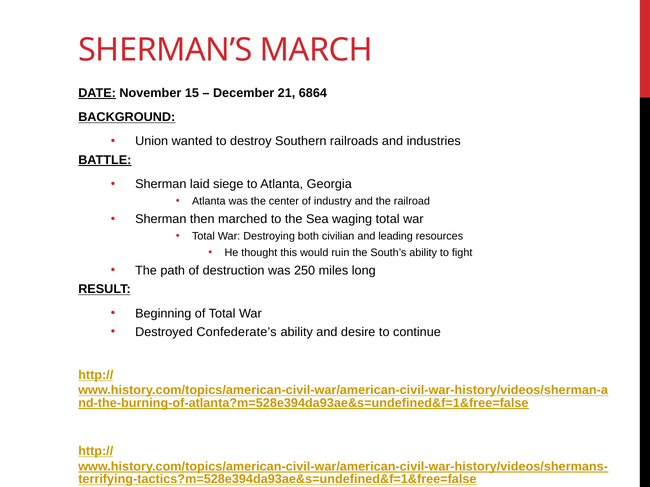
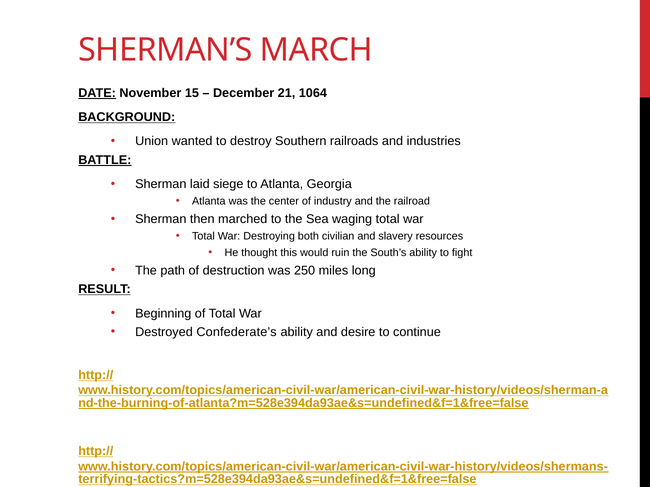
6864: 6864 -> 1064
leading: leading -> slavery
